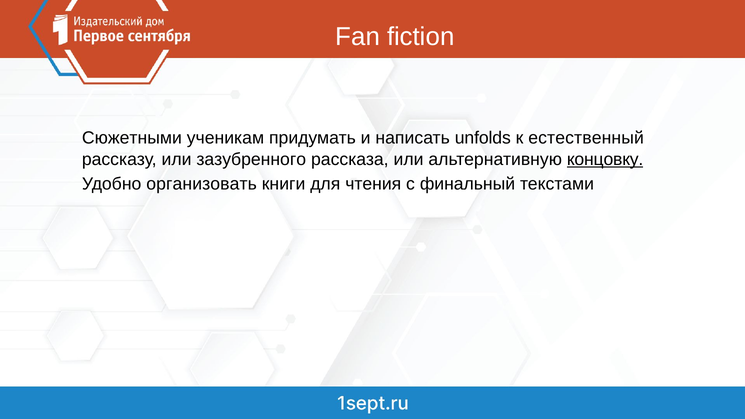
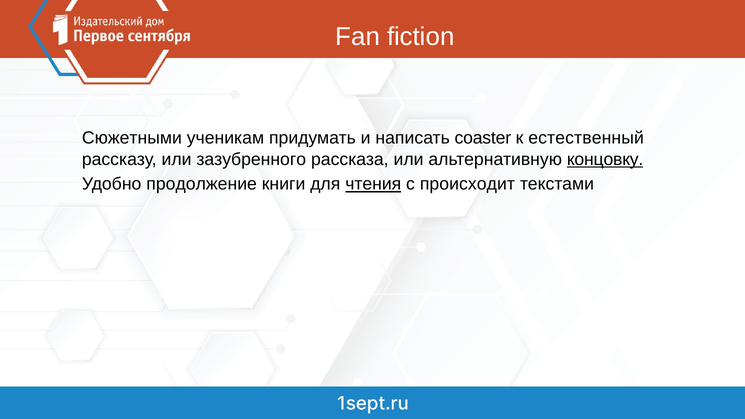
unfolds: unfolds -> coaster
организовать: организовать -> продолжение
чтения underline: none -> present
финальный: финальный -> происходит
